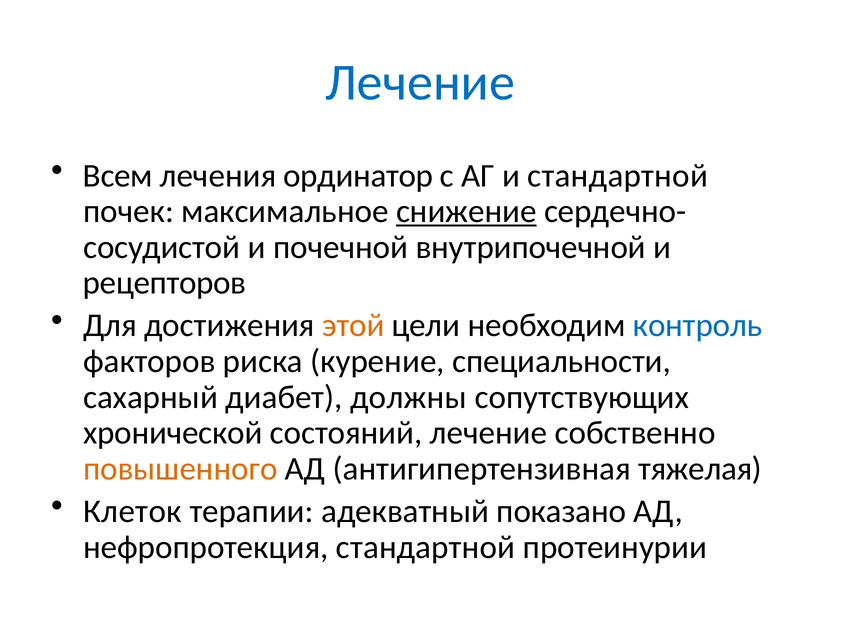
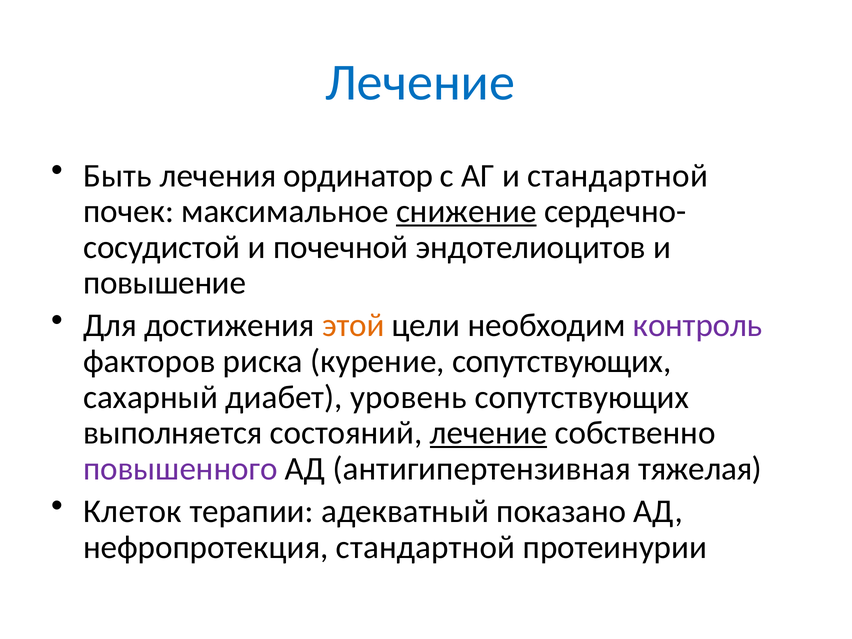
Всем: Всем -> Быть
внутрипочечной: внутрипочечной -> эндотелиоцитов
рецепторов: рецепторов -> повышение
контроль colour: blue -> purple
курение специальности: специальности -> сопутствующих
должны: должны -> уровень
хронической: хронической -> выполняется
лечение at (489, 433) underline: none -> present
повышенного colour: orange -> purple
